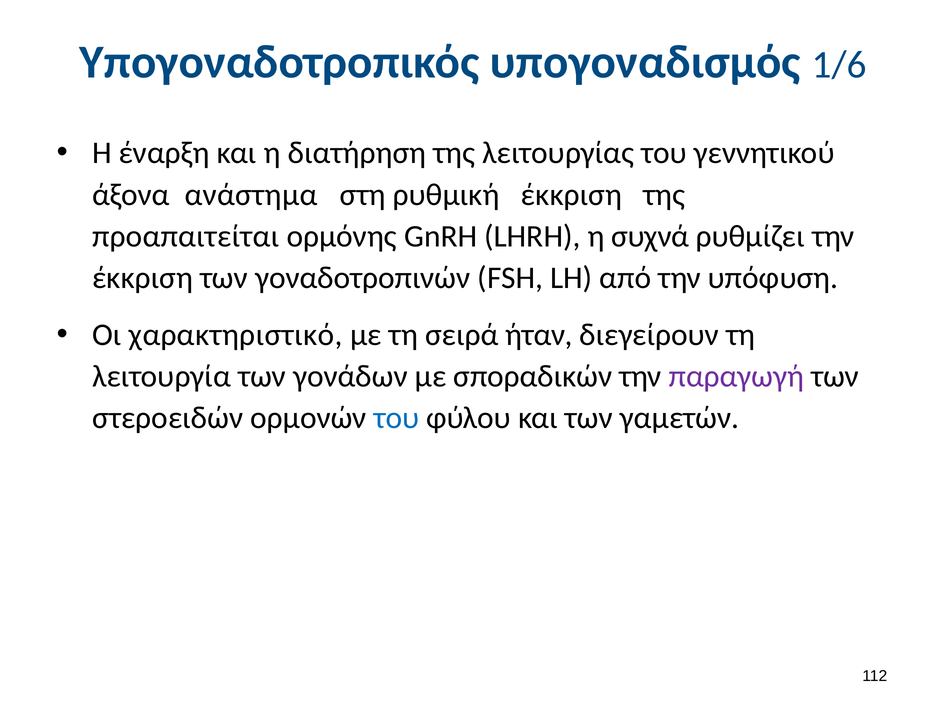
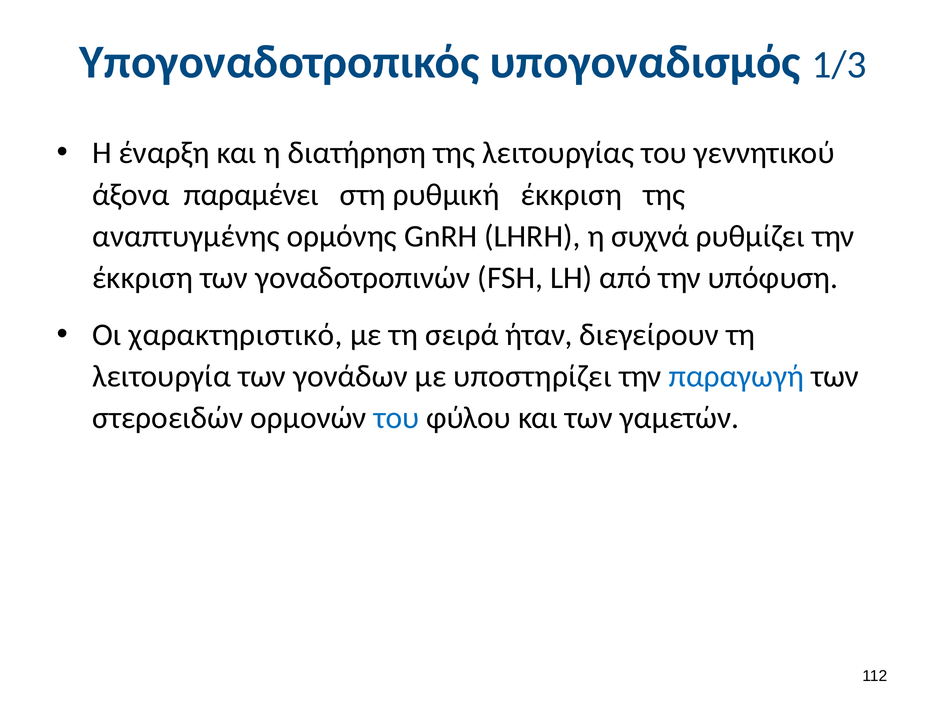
1/6: 1/6 -> 1/3
ανάστημα: ανάστημα -> παραμένει
προαπαιτείται: προαπαιτείται -> αναπτυγμένης
σποραδικών: σποραδικών -> υποστηρίζει
παραγωγή colour: purple -> blue
